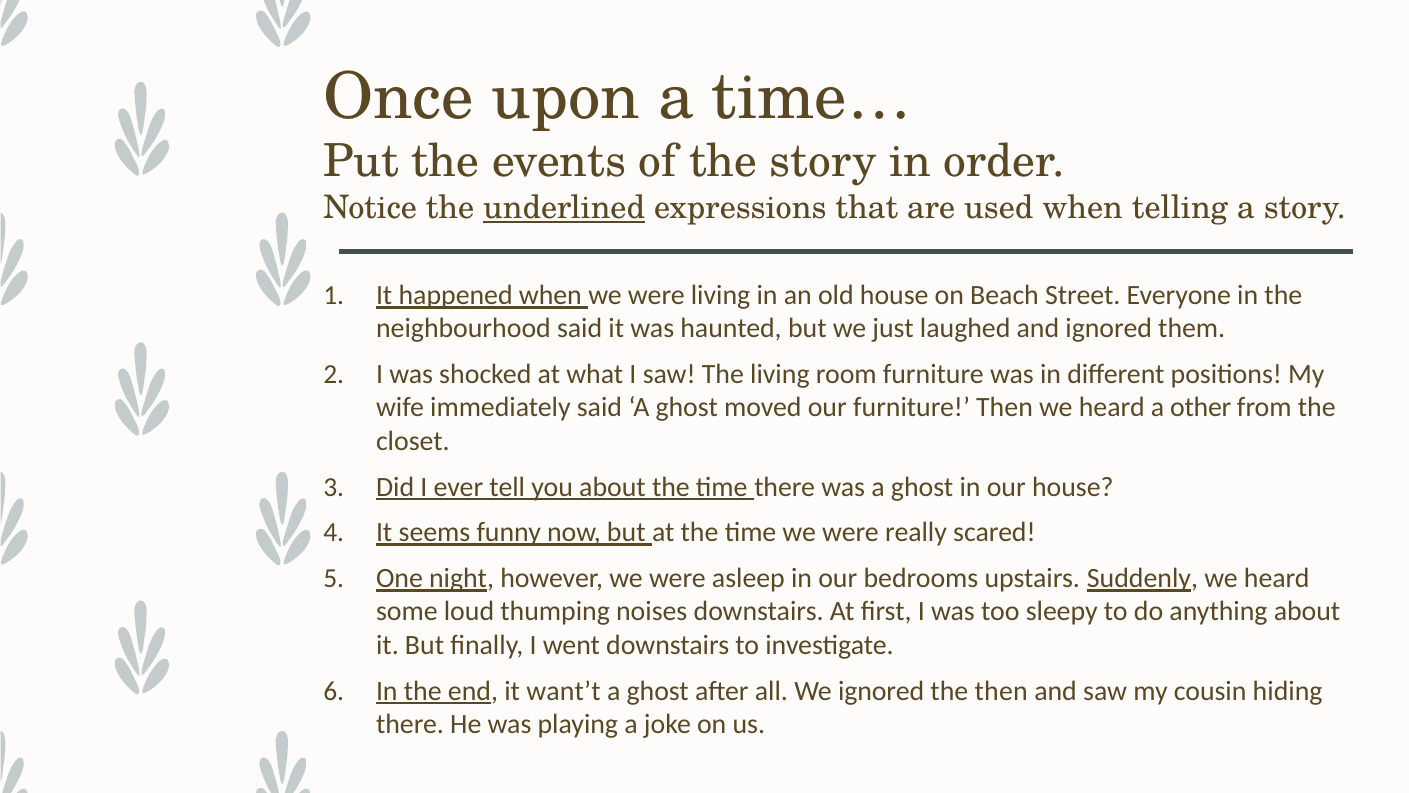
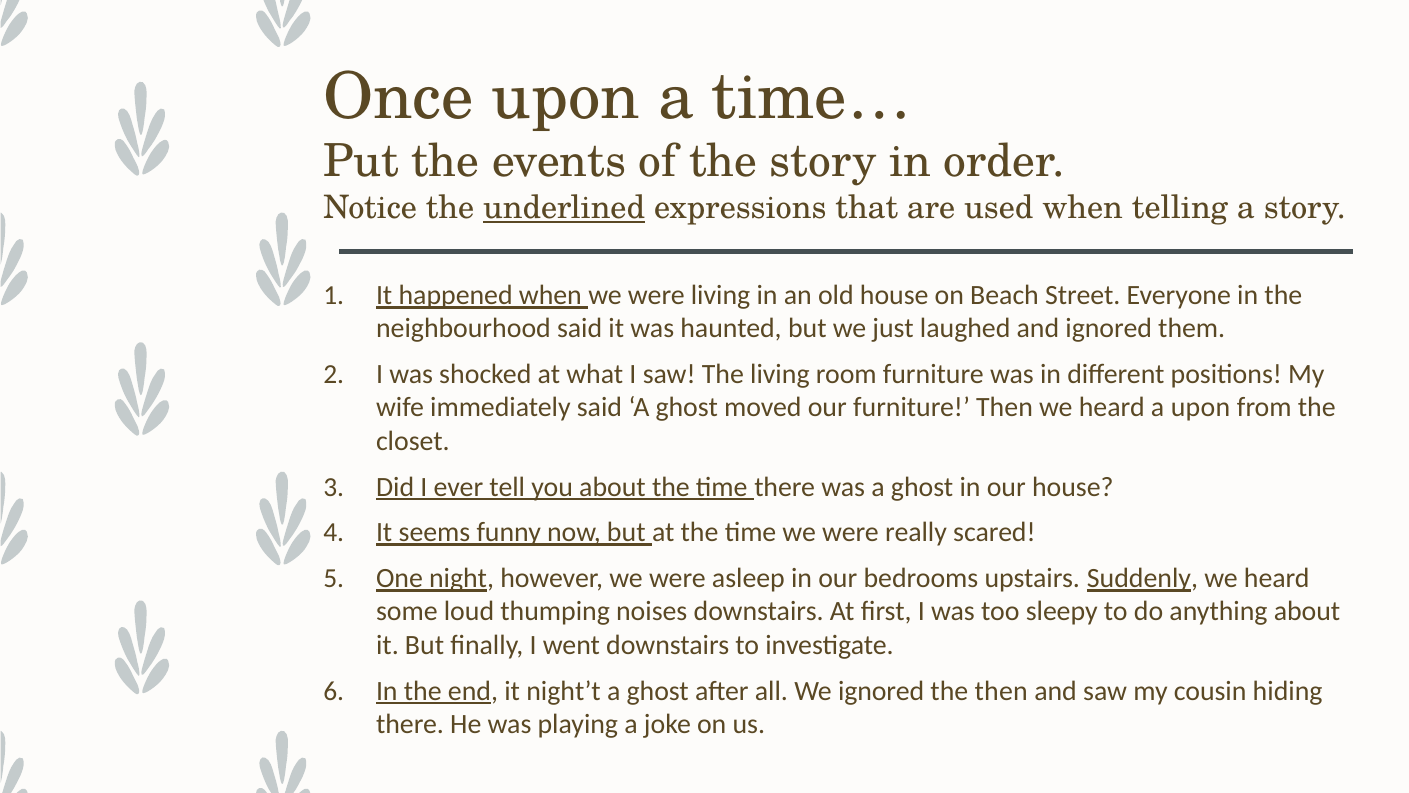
a other: other -> upon
want’t: want’t -> night’t
